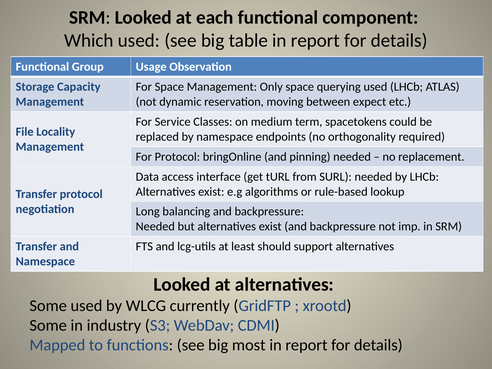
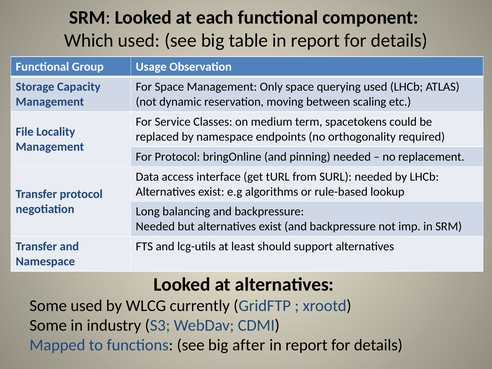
expect: expect -> scaling
most: most -> after
